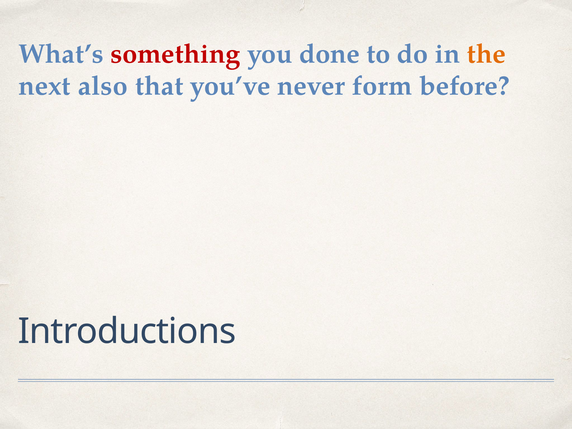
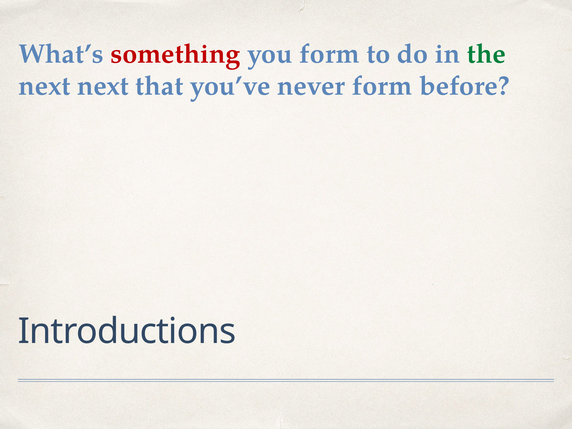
you done: done -> form
the colour: orange -> green
next also: also -> next
